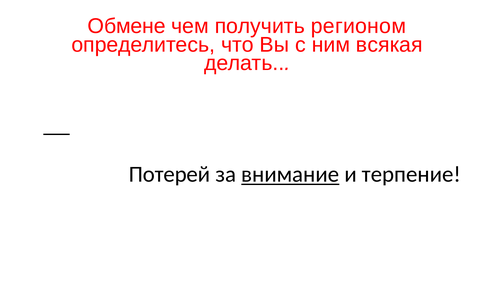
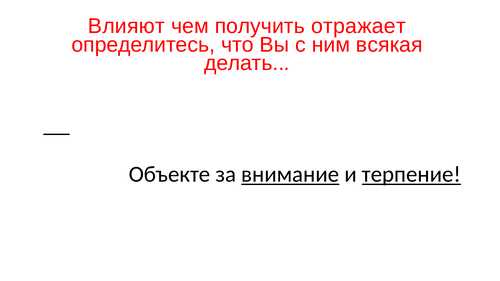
Обмене: Обмене -> Влияют
регионом: регионом -> отражает
Потерей: Потерей -> Объекте
терпение underline: none -> present
